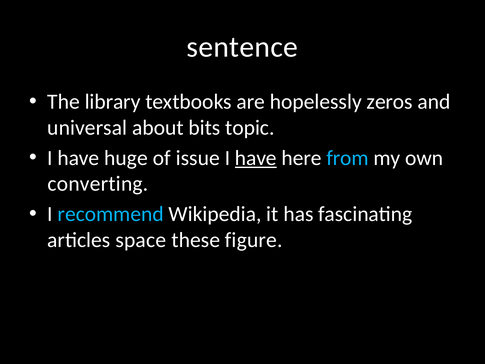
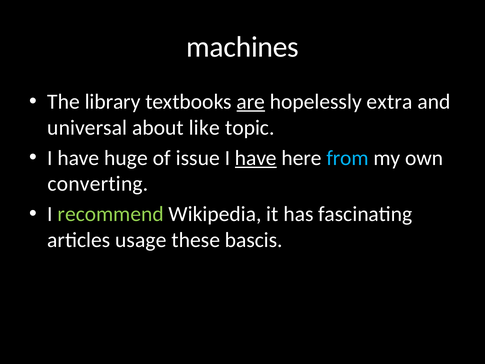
sentence: sentence -> machines
are underline: none -> present
zeros: zeros -> extra
bits: bits -> like
recommend colour: light blue -> light green
space: space -> usage
figure: figure -> bascis
